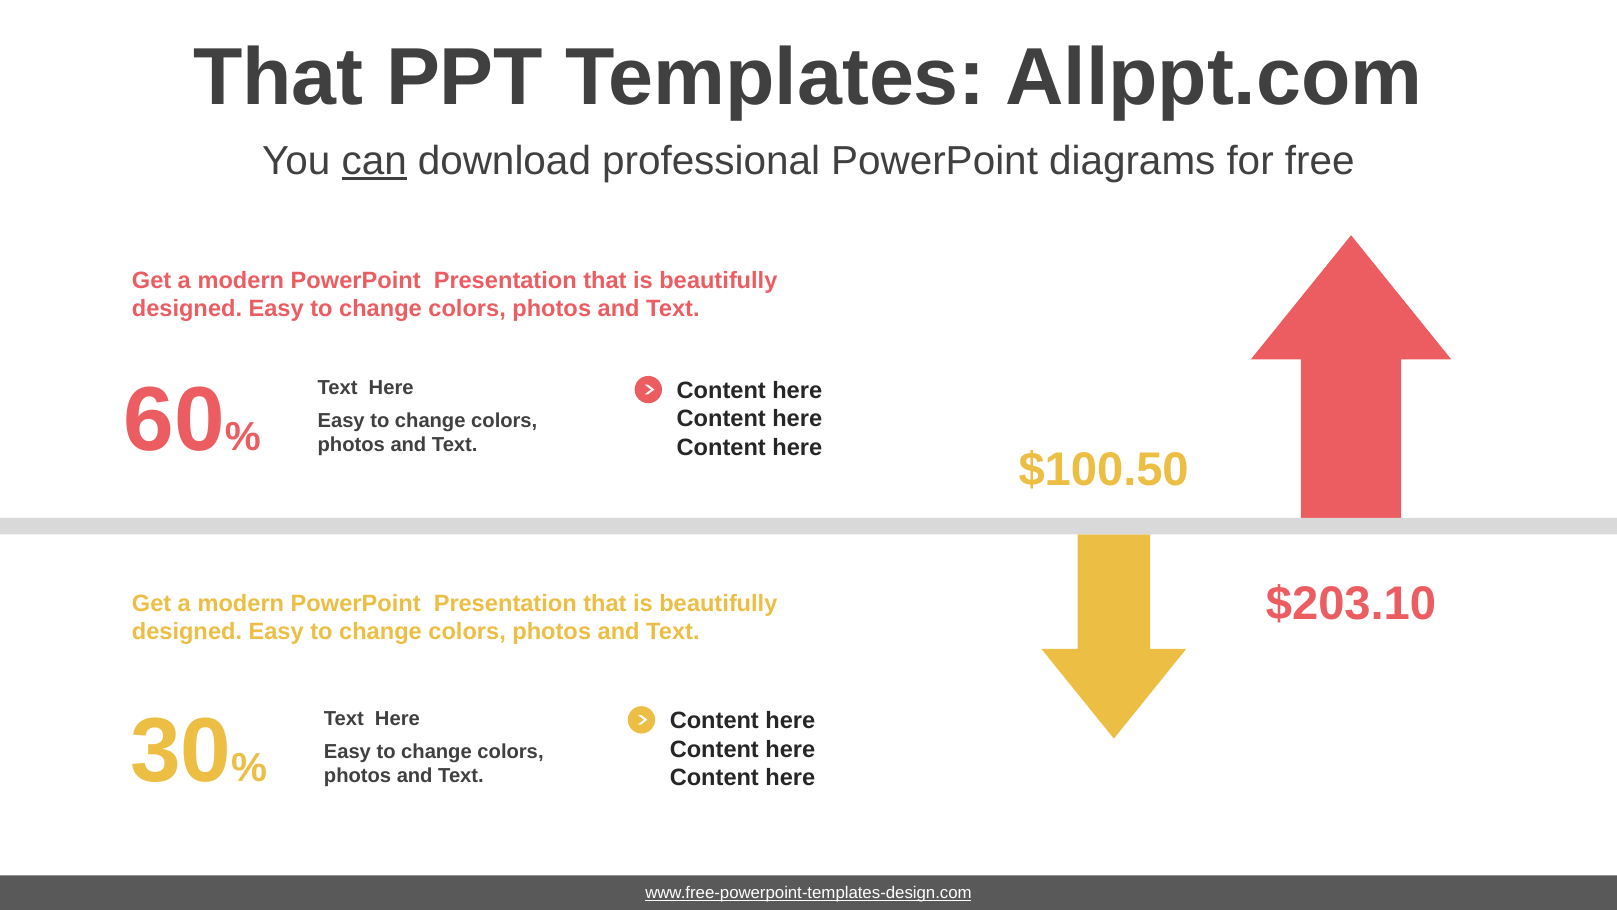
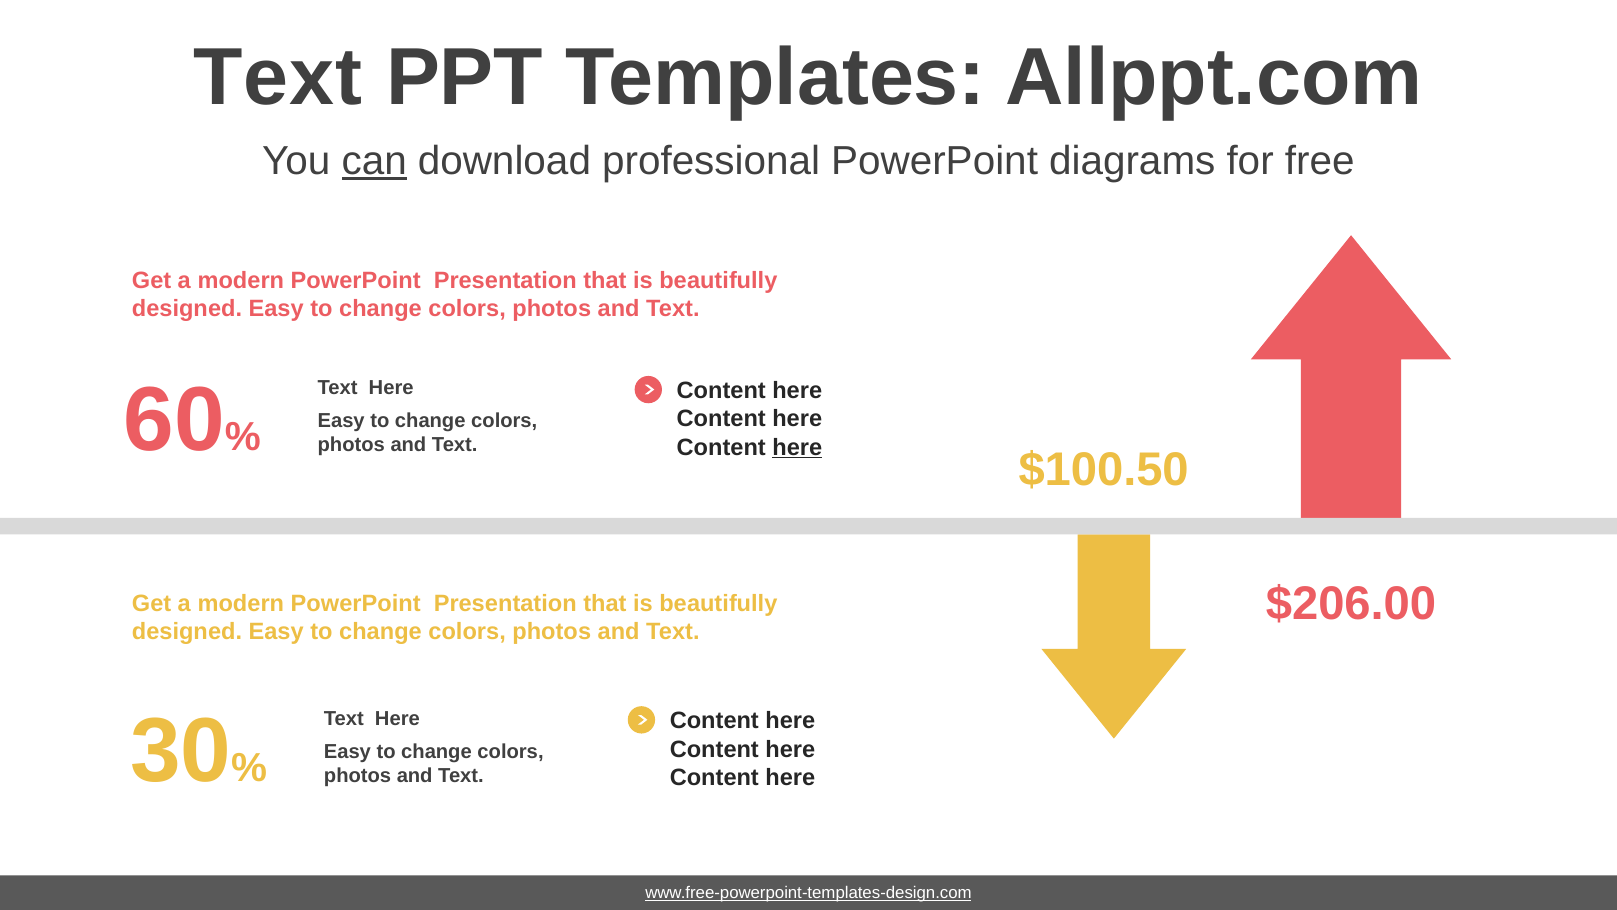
That at (278, 77): That -> Text
here at (797, 447) underline: none -> present
$203.10: $203.10 -> $206.00
